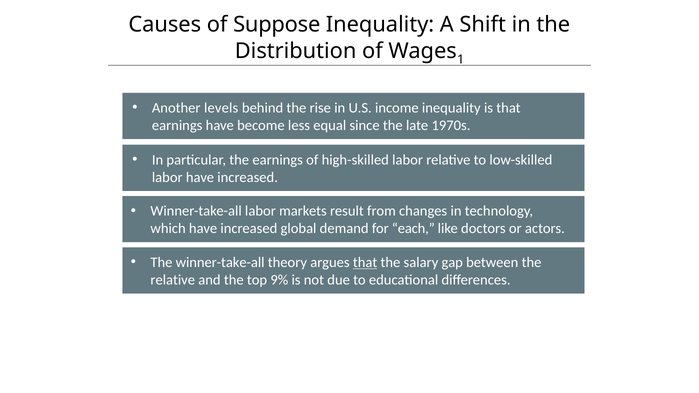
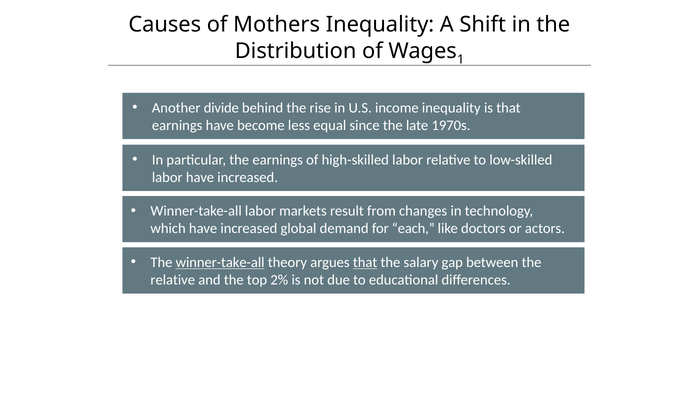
Suppose: Suppose -> Mothers
levels: levels -> divide
winner-take-all at (220, 263) underline: none -> present
9%: 9% -> 2%
